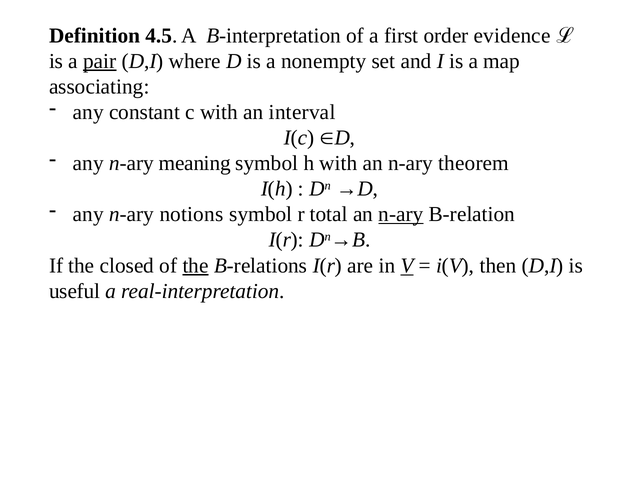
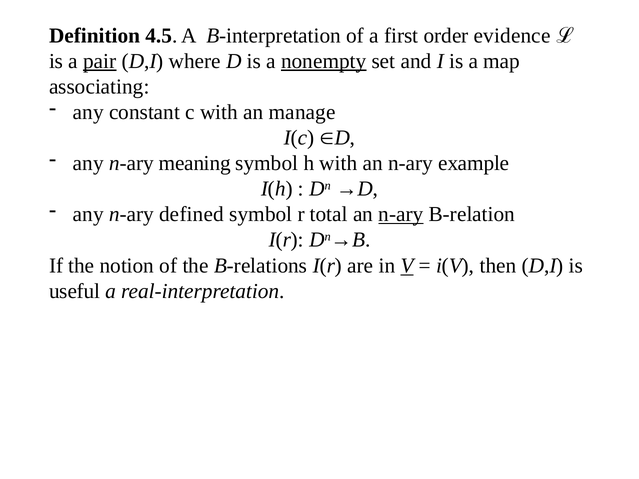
nonempty underline: none -> present
interval: interval -> manage
theorem: theorem -> example
notions: notions -> defined
closed: closed -> notion
the at (195, 266) underline: present -> none
